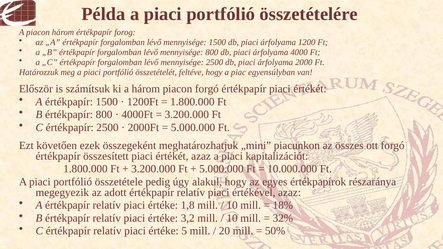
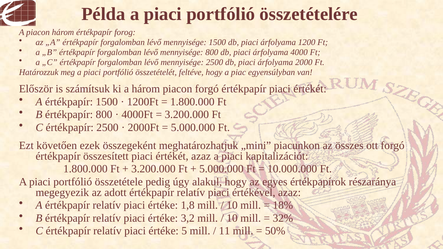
20: 20 -> 11
